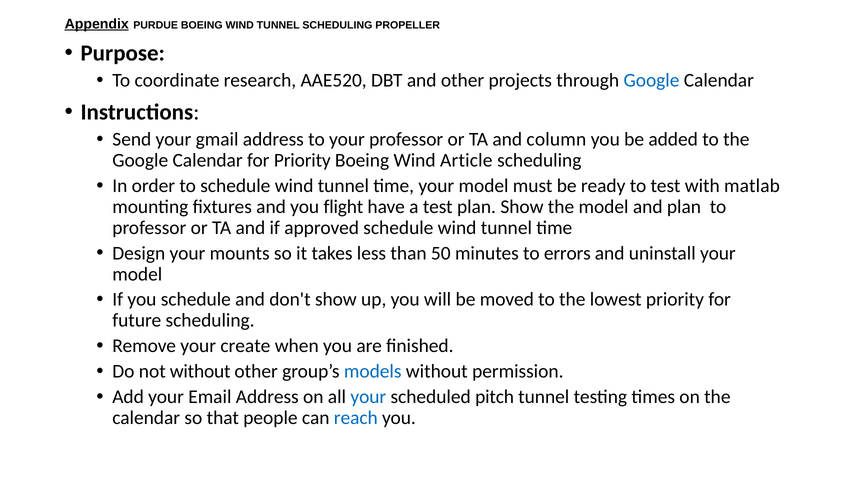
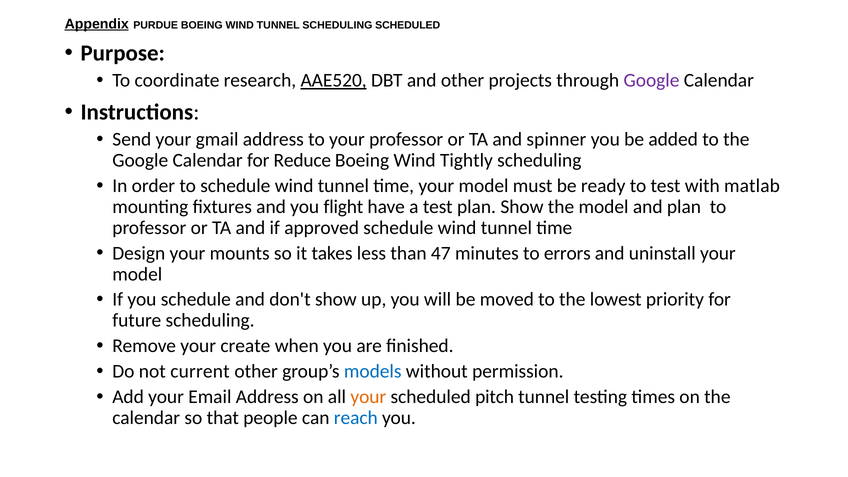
SCHEDULING PROPELLER: PROPELLER -> SCHEDULED
AAE520 underline: none -> present
Google at (651, 80) colour: blue -> purple
column: column -> spinner
for Priority: Priority -> Reduce
Article: Article -> Tightly
50: 50 -> 47
not without: without -> current
your at (368, 397) colour: blue -> orange
